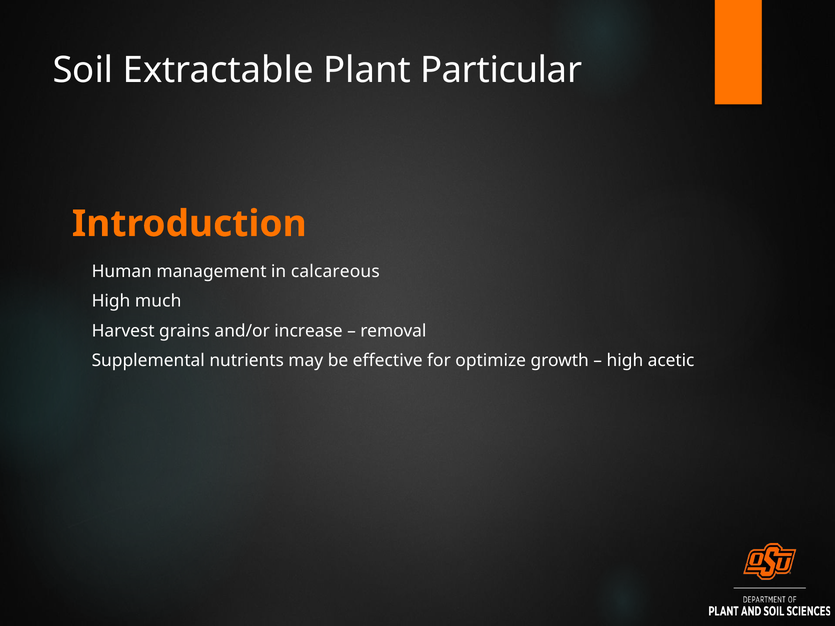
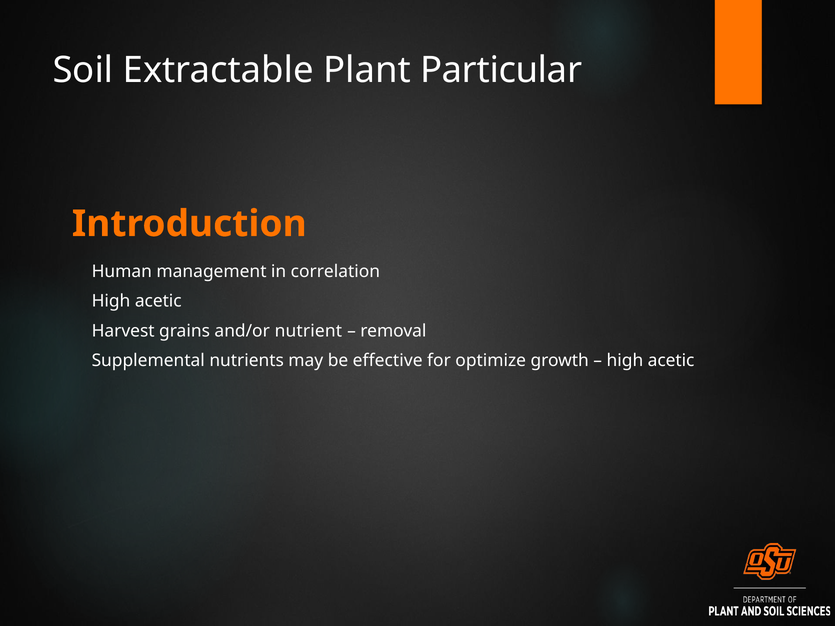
calcareous: calcareous -> correlation
much at (158, 301): much -> acetic
increase: increase -> nutrient
